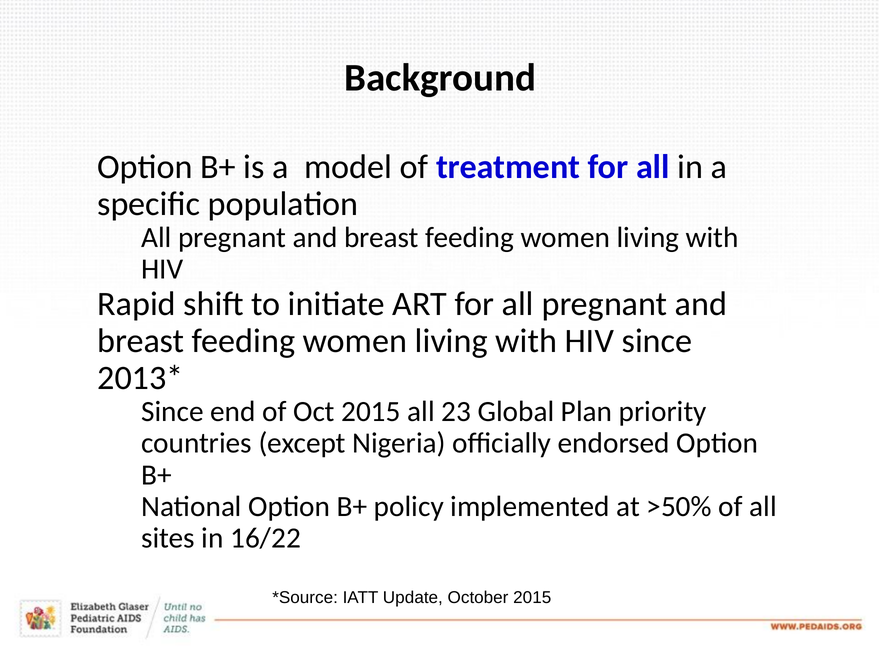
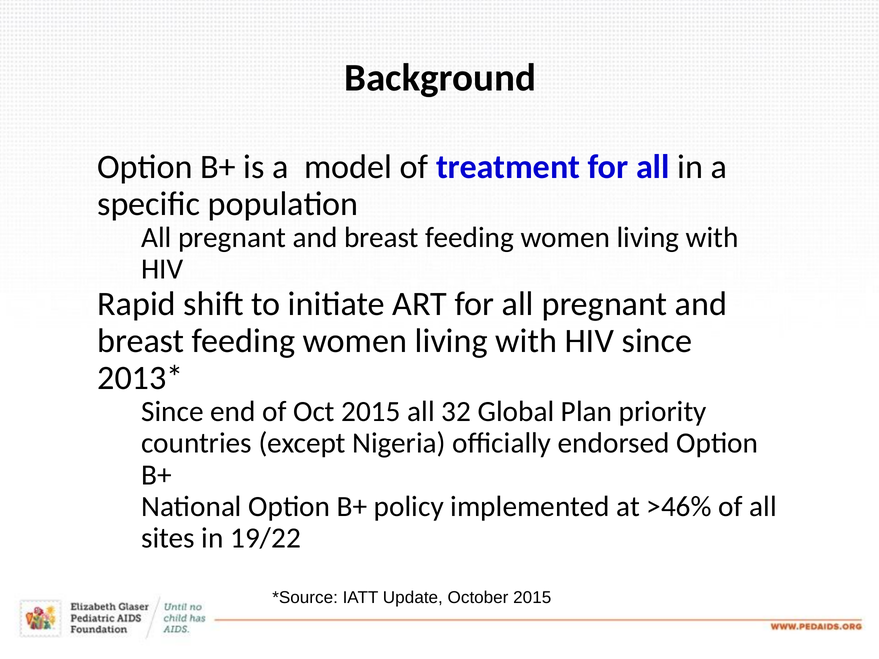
23: 23 -> 32
>50%: >50% -> >46%
16/22: 16/22 -> 19/22
